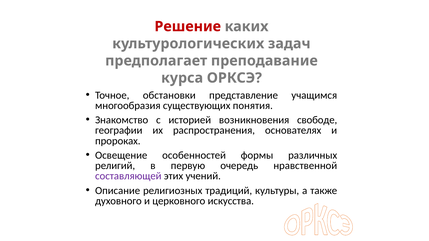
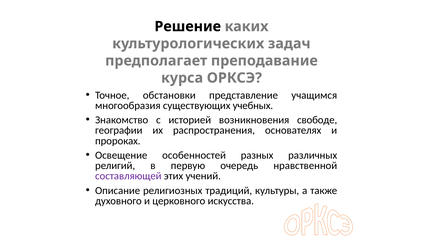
Решение colour: red -> black
понятия: понятия -> учебных
формы: формы -> разных
